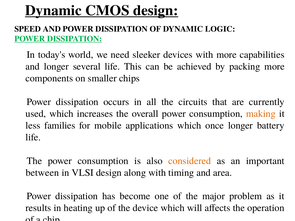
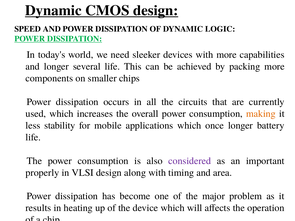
families: families -> stability
considered colour: orange -> purple
between: between -> properly
